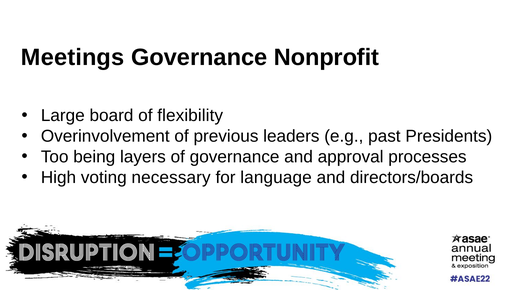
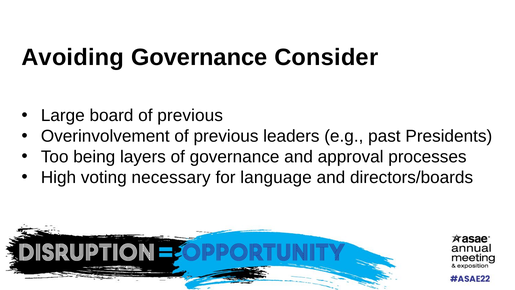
Meetings: Meetings -> Avoiding
Nonprofit: Nonprofit -> Consider
board of flexibility: flexibility -> previous
